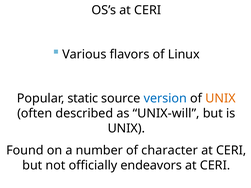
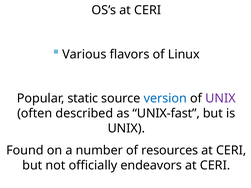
UNIX at (220, 98) colour: orange -> purple
UNIX-will: UNIX-will -> UNIX-fast
character: character -> resources
